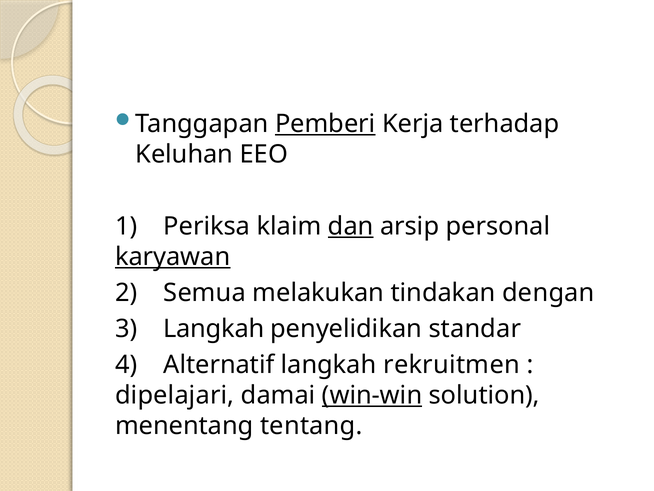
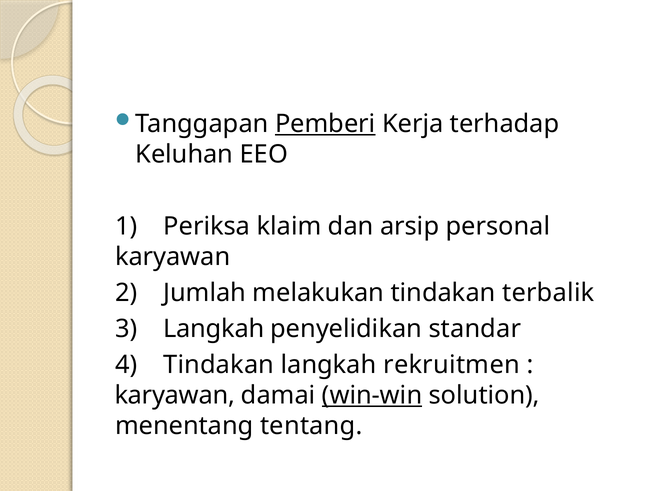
dan underline: present -> none
karyawan at (173, 257) underline: present -> none
Semua: Semua -> Jumlah
dengan: dengan -> terbalik
4 Alternatif: Alternatif -> Tindakan
dipelajari at (175, 395): dipelajari -> karyawan
